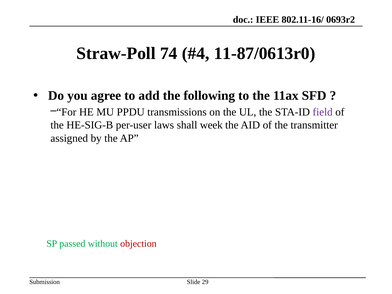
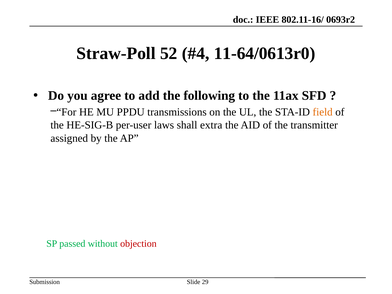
74: 74 -> 52
11-87/0613r0: 11-87/0613r0 -> 11-64/0613r0
field colour: purple -> orange
week: week -> extra
